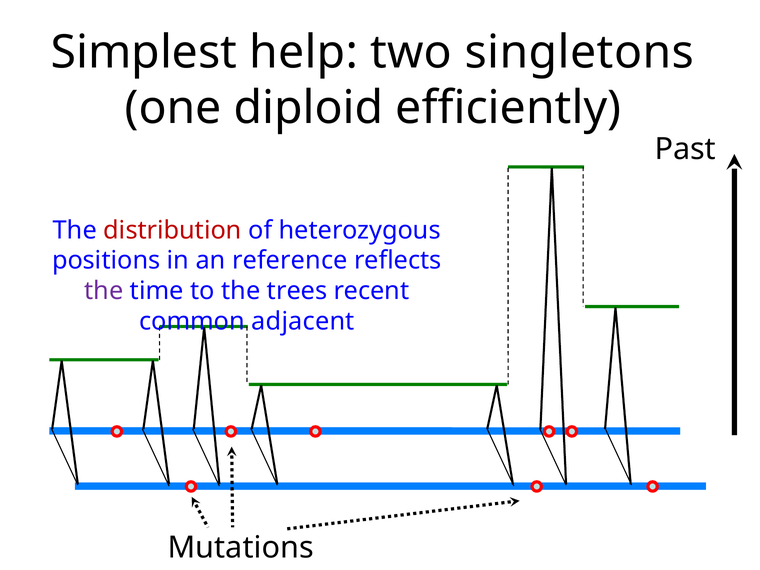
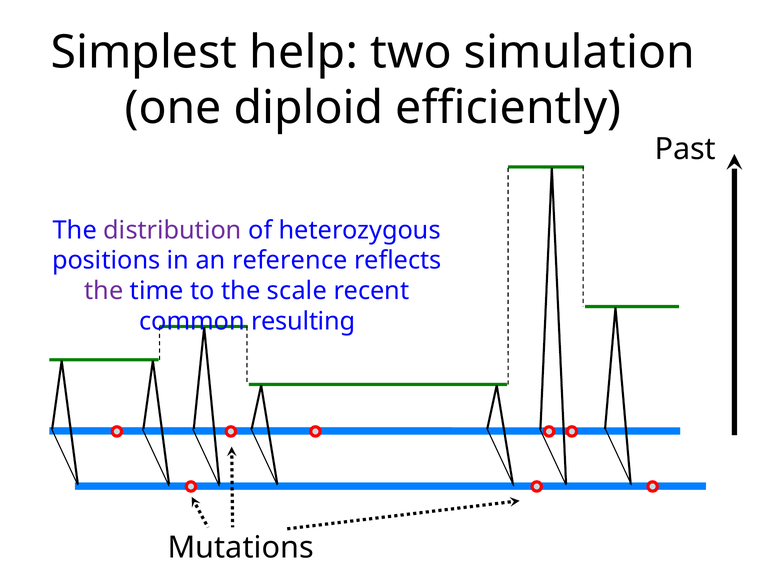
singletons: singletons -> simulation
distribution colour: red -> purple
trees: trees -> scale
adjacent: adjacent -> resulting
